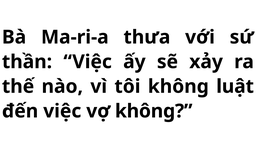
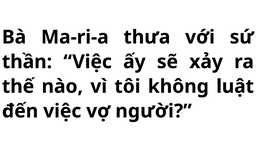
vợ không: không -> người
